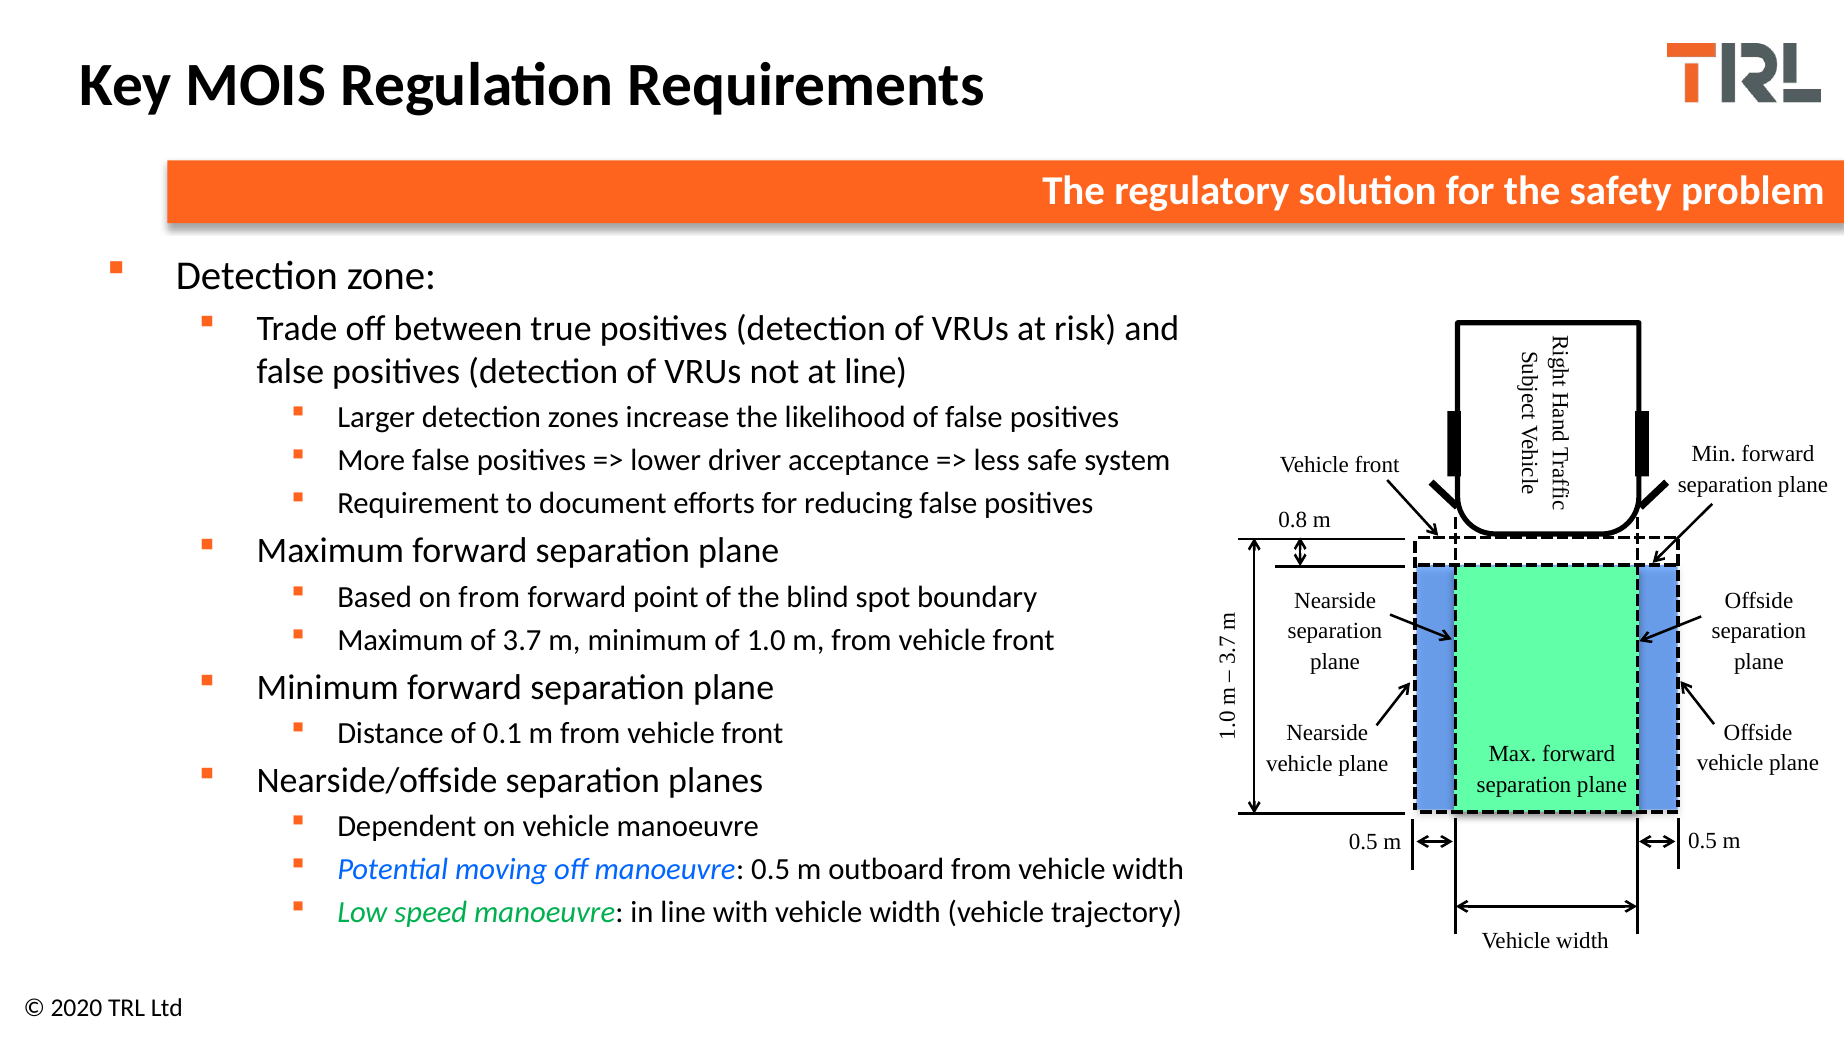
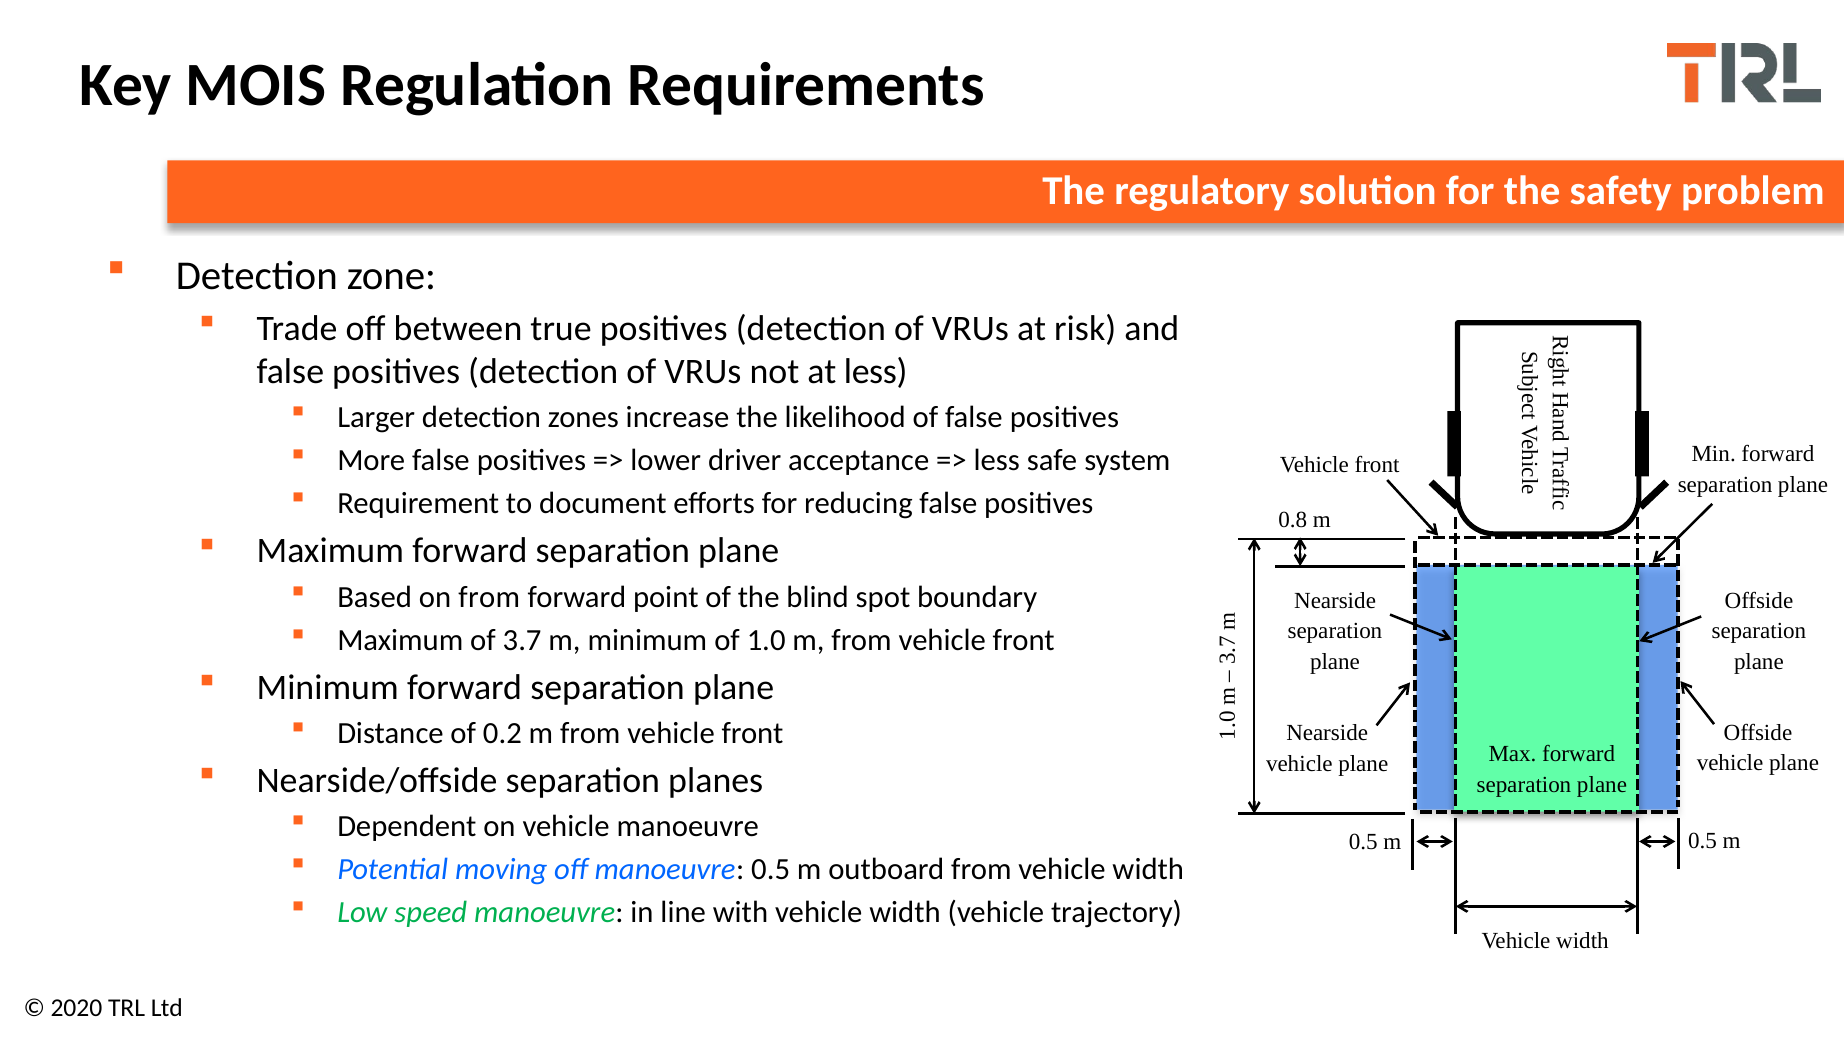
at line: line -> less
0.1: 0.1 -> 0.2
